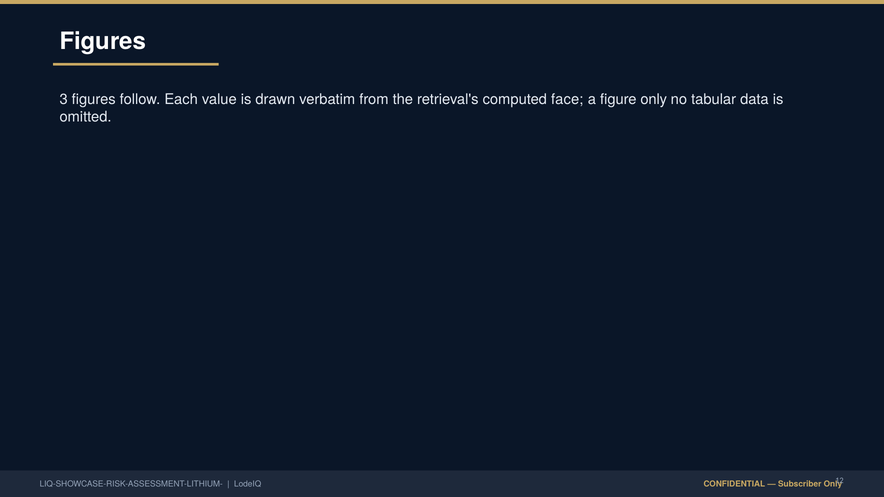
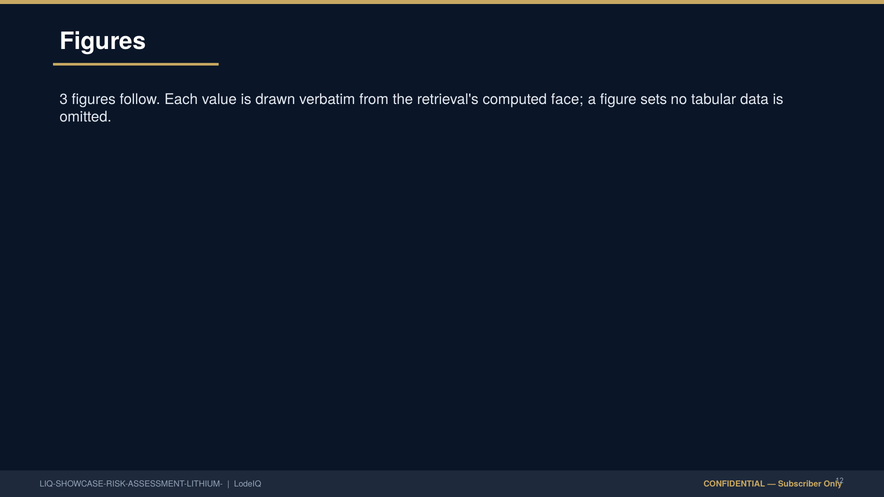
figure only: only -> sets
